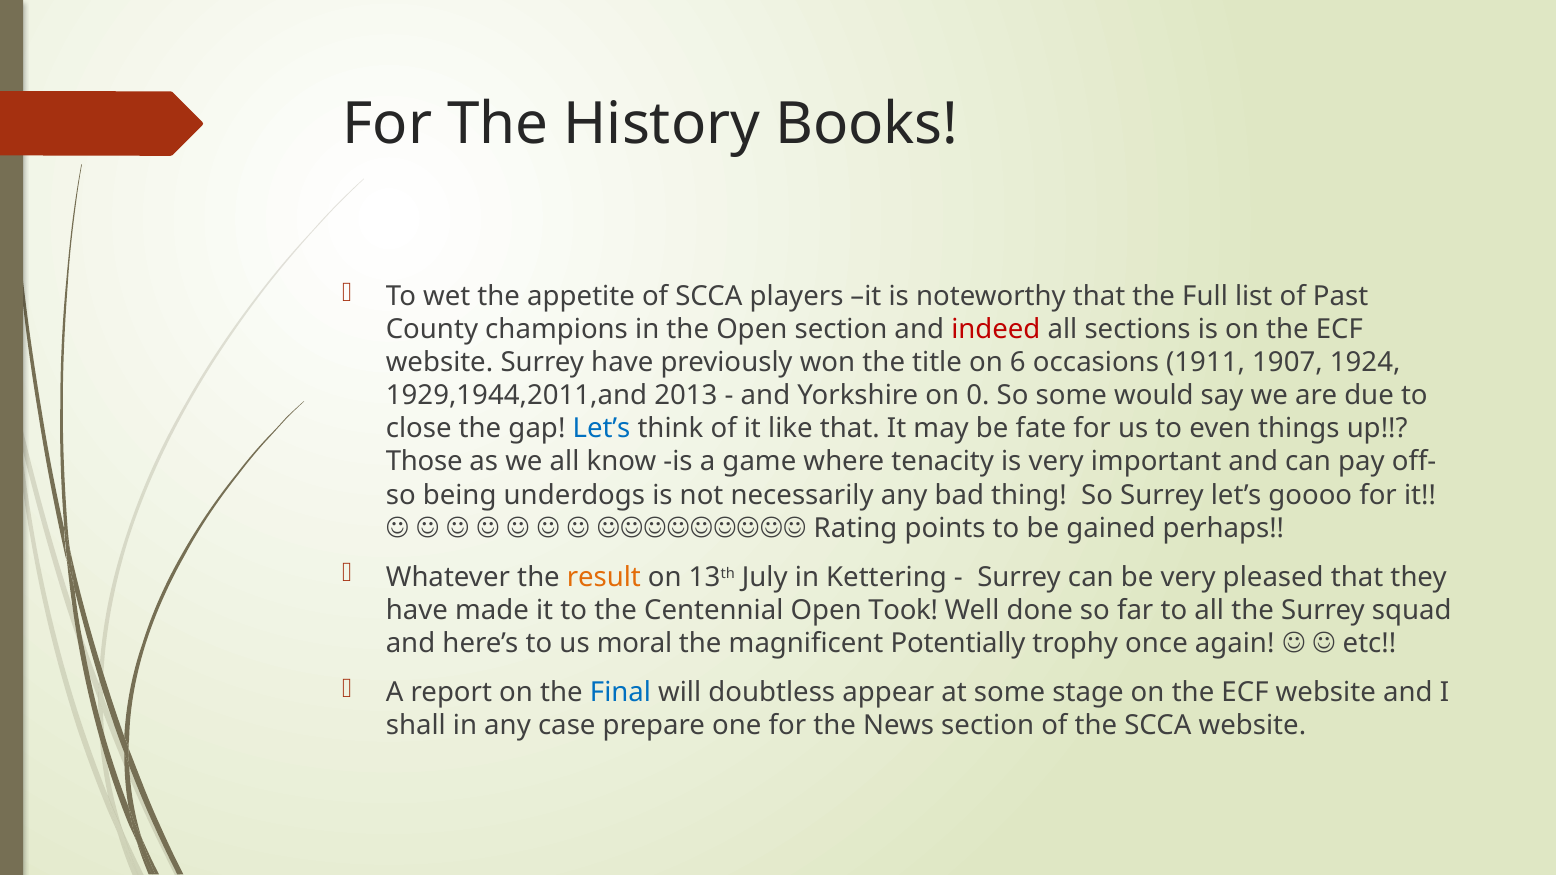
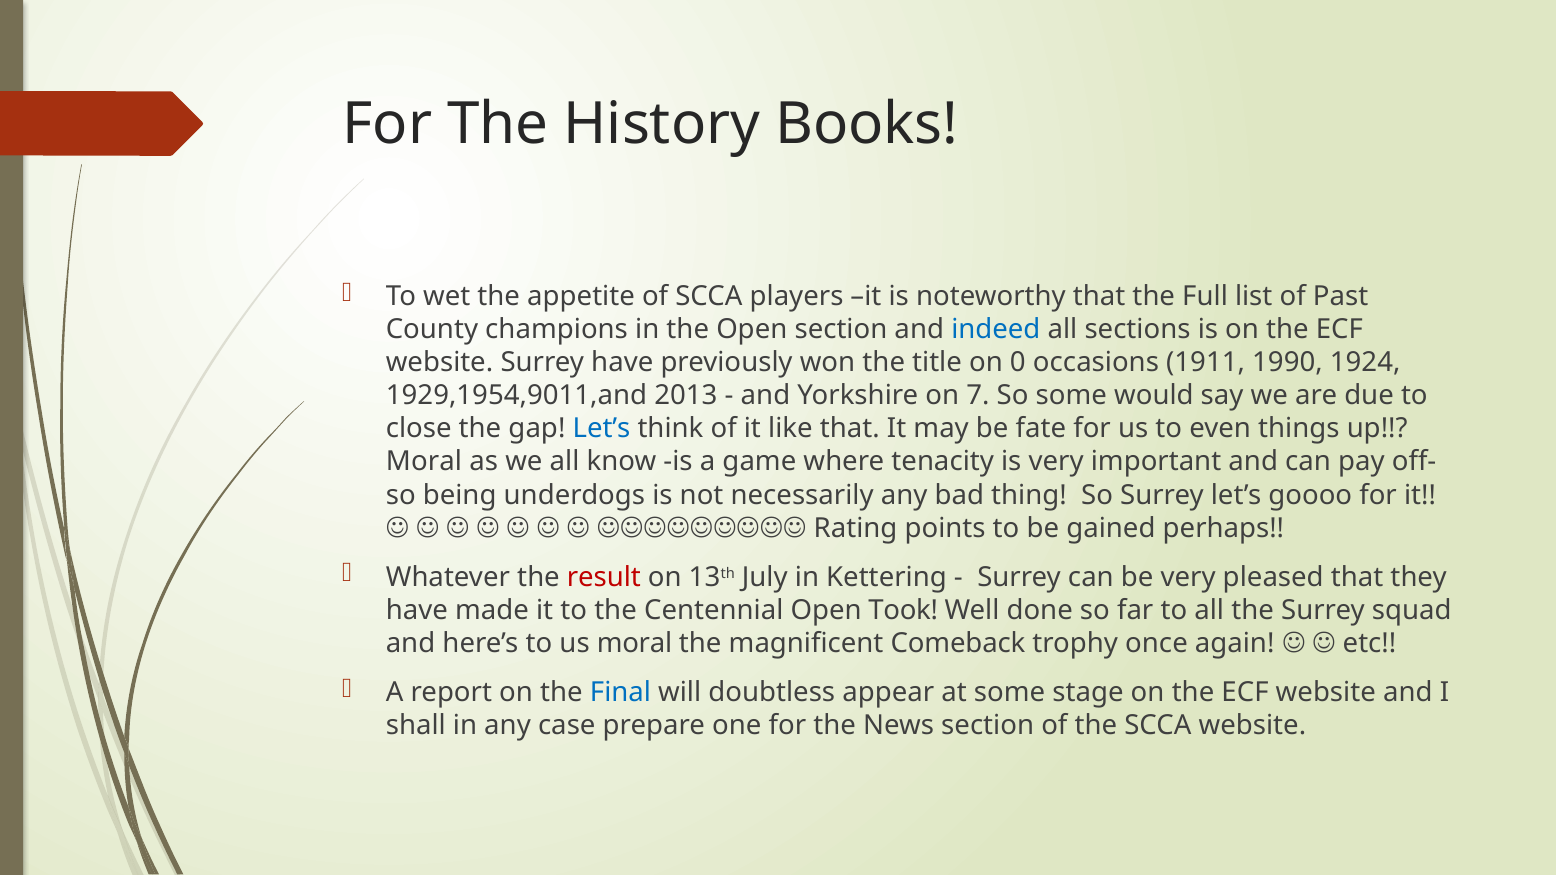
indeed colour: red -> blue
6: 6 -> 0
1907: 1907 -> 1990
1929,1944,2011,and: 1929,1944,2011,and -> 1929,1954,9011,and
0: 0 -> 7
Those at (424, 462): Those -> Moral
result colour: orange -> red
Potentially: Potentially -> Comeback
